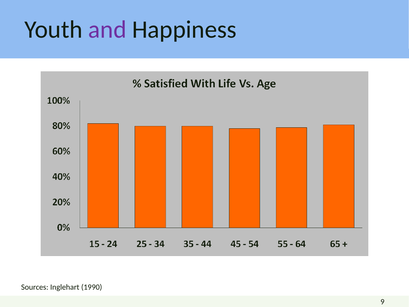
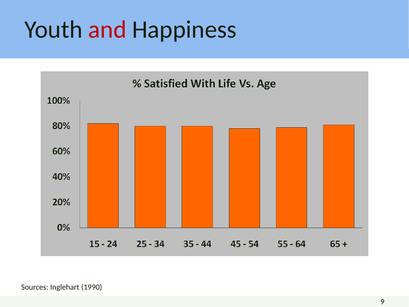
and colour: purple -> red
